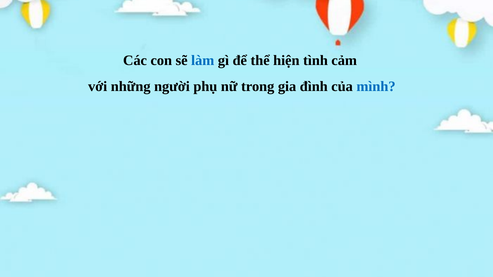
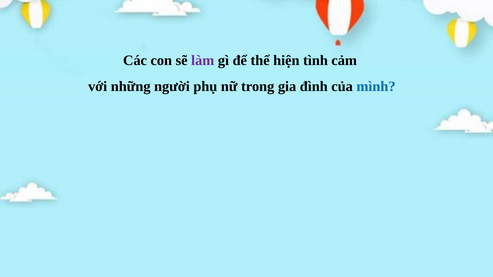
làm colour: blue -> purple
